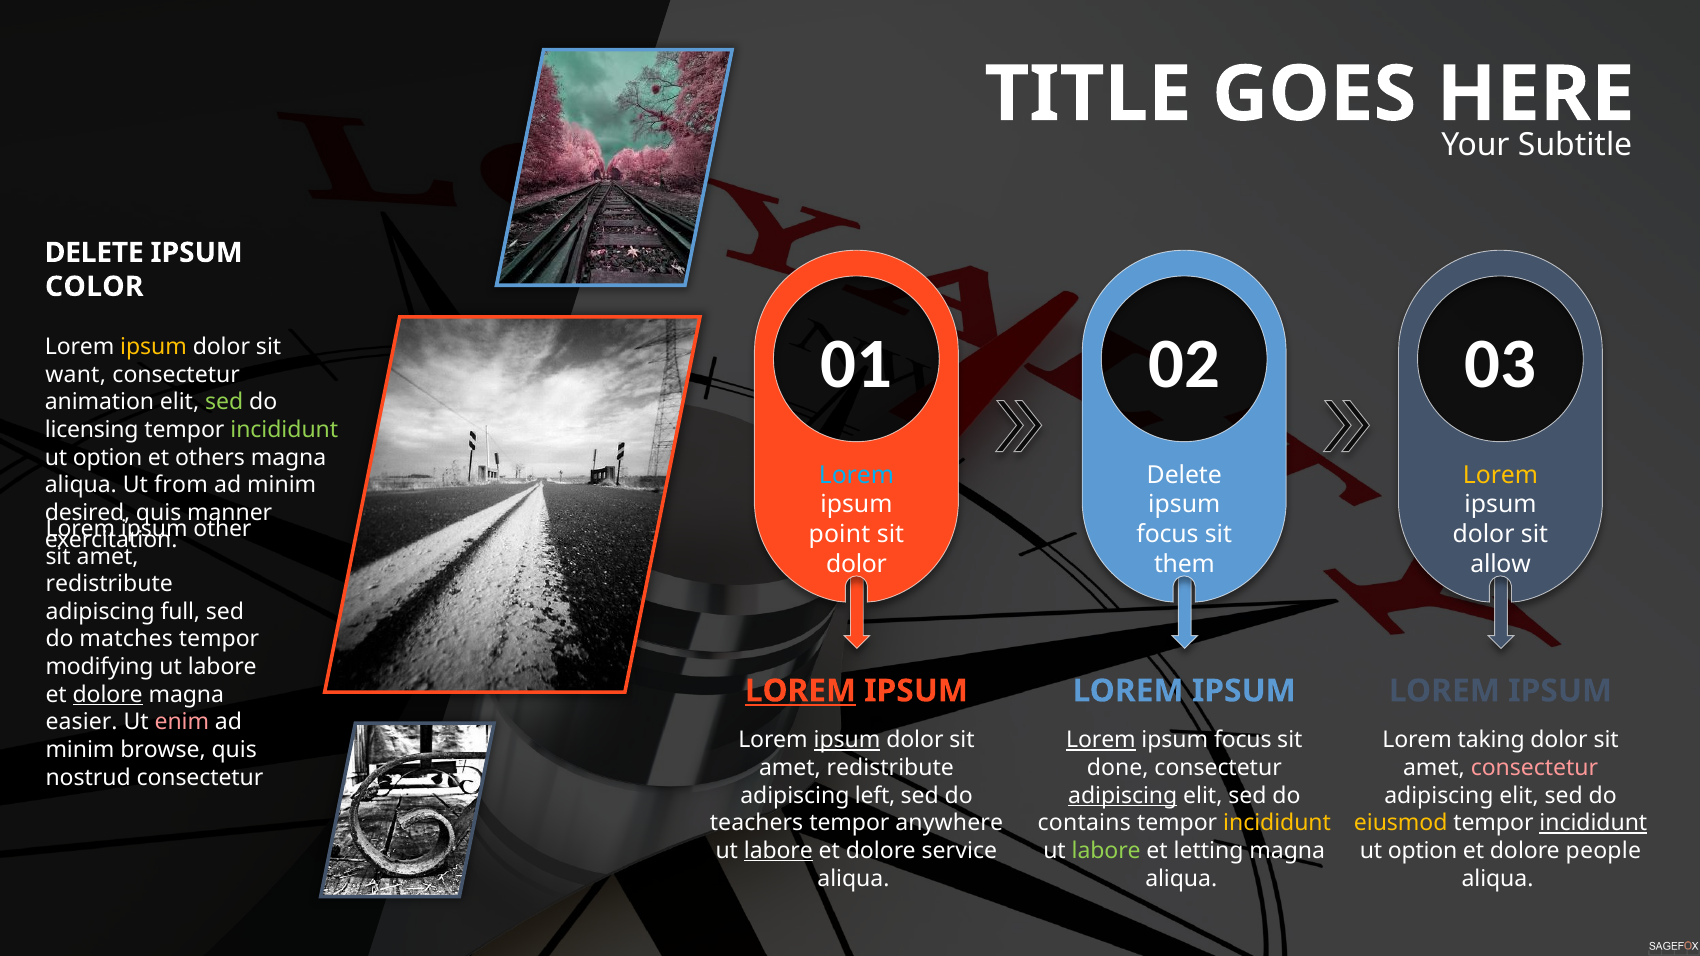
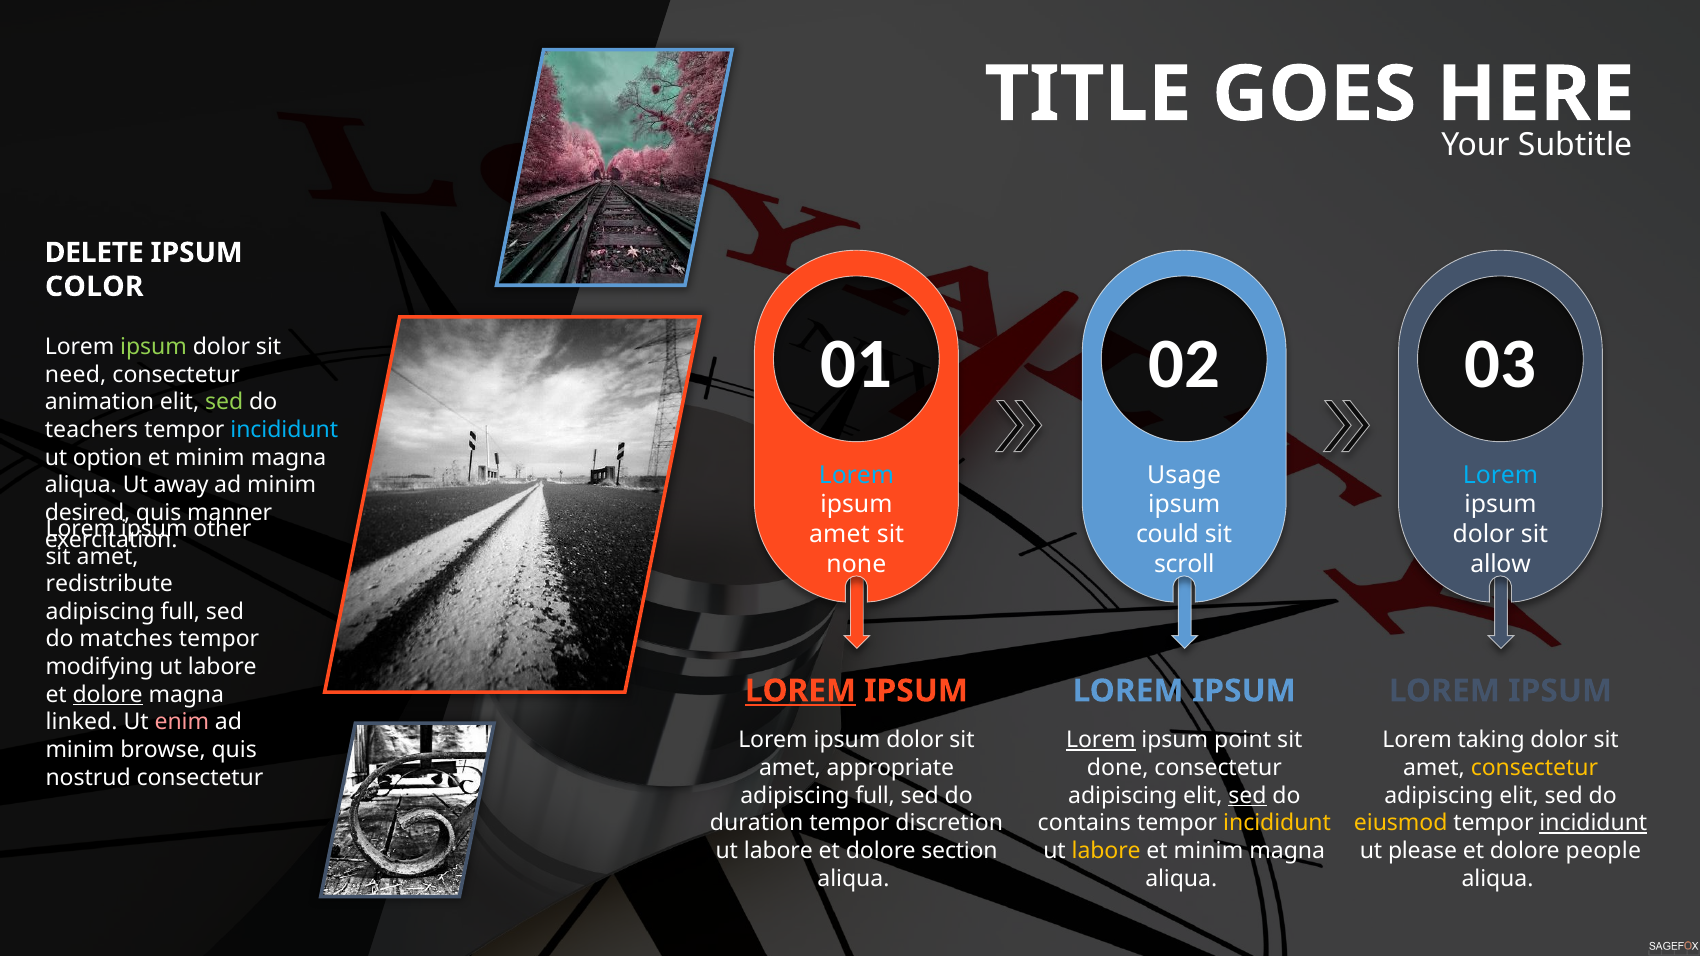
ipsum at (154, 347) colour: yellow -> light green
want: want -> need
licensing: licensing -> teachers
incididunt at (284, 430) colour: light green -> light blue
others at (210, 458): others -> minim
Delete at (1184, 475): Delete -> Usage
Lorem at (1501, 475) colour: yellow -> light blue
from: from -> away
point at (839, 535): point -> amet
focus at (1167, 535): focus -> could
dolor at (857, 564): dolor -> none
them: them -> scroll
easier: easier -> linked
ipsum at (847, 740) underline: present -> none
focus at (1243, 740): focus -> point
redistribute at (890, 768): redistribute -> appropriate
consectetur at (1534, 768) colour: pink -> yellow
left at (875, 796): left -> full
adipiscing at (1123, 796) underline: present -> none
sed at (1247, 796) underline: none -> present
teachers: teachers -> duration
anywhere: anywhere -> discretion
labore at (778, 851) underline: present -> none
service: service -> section
labore at (1106, 851) colour: light green -> yellow
letting at (1209, 851): letting -> minim
option at (1423, 851): option -> please
